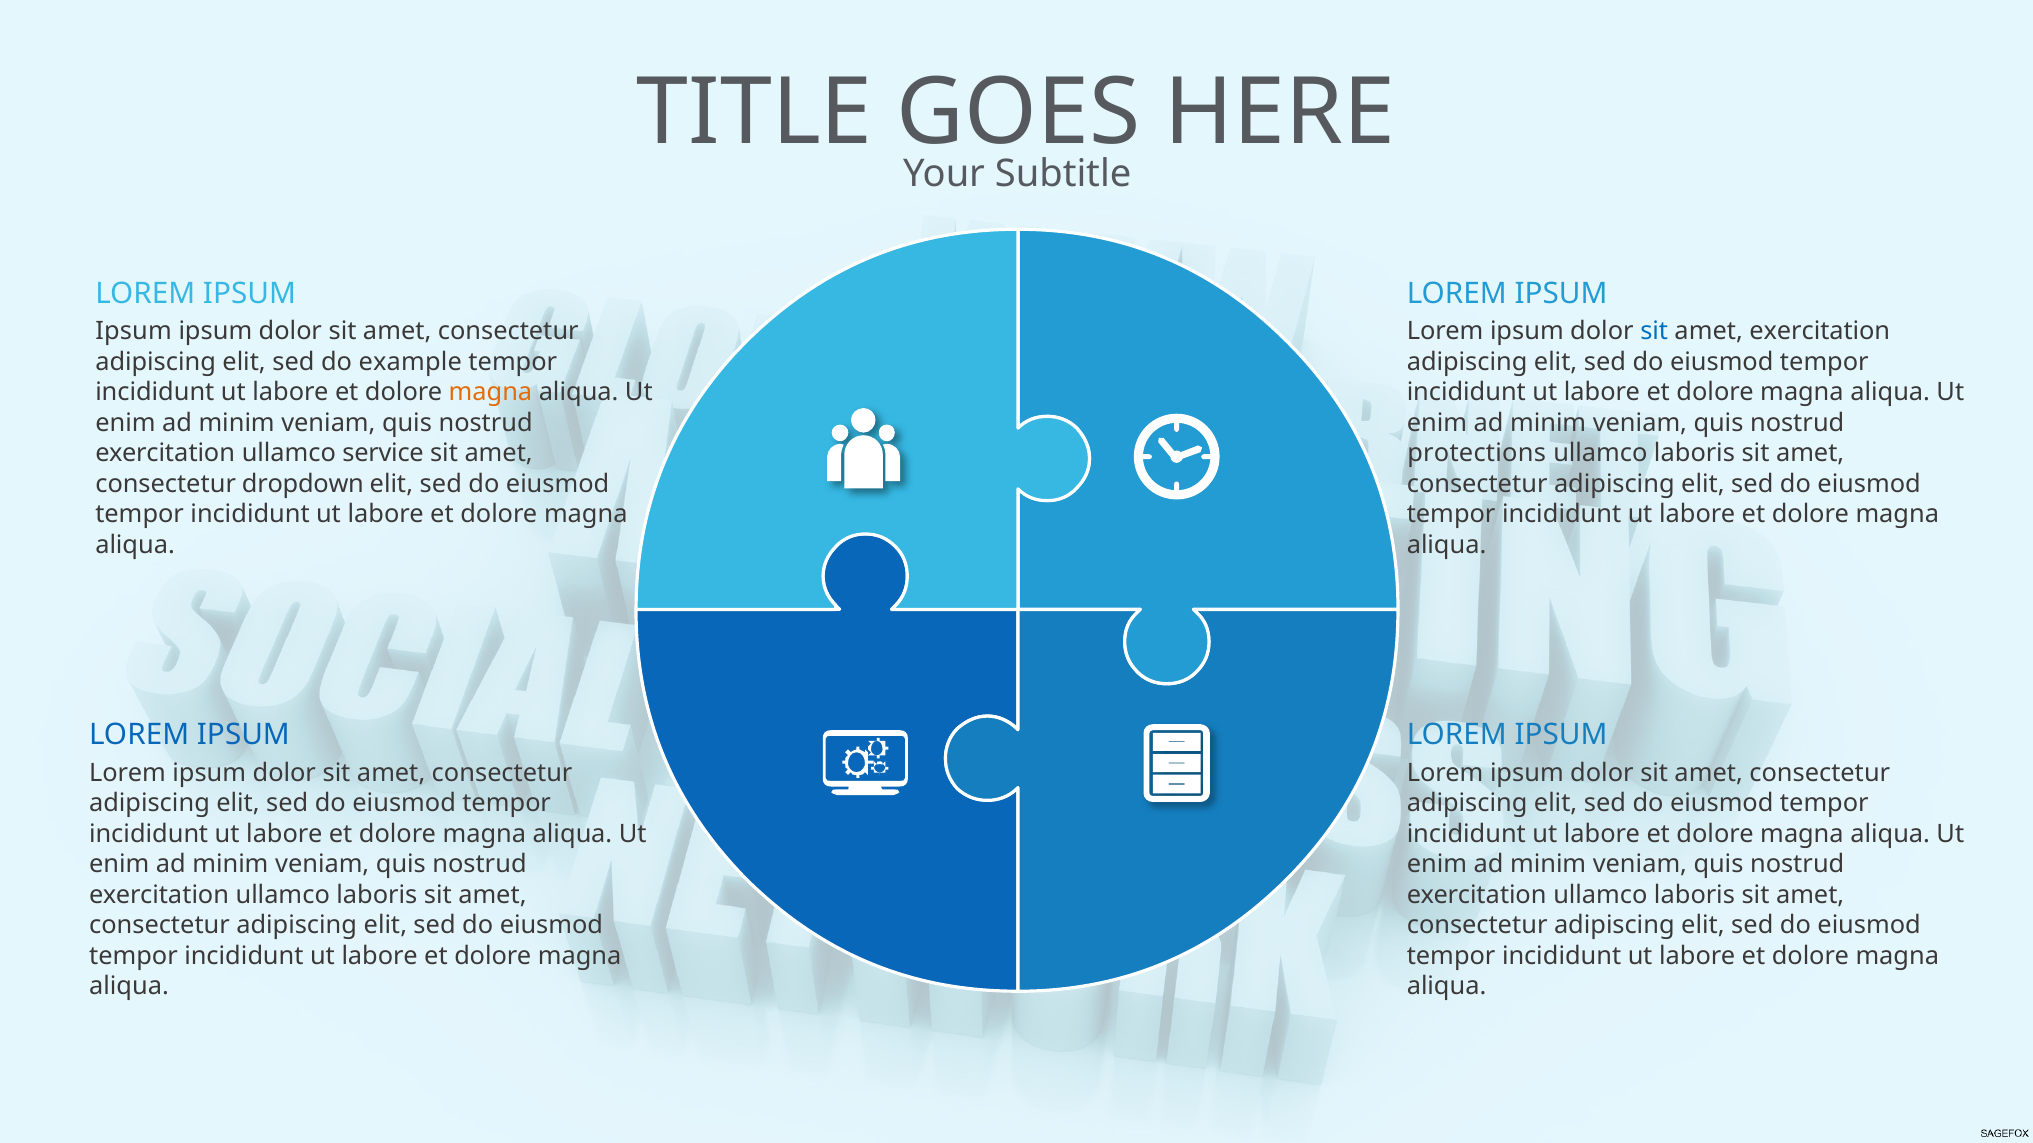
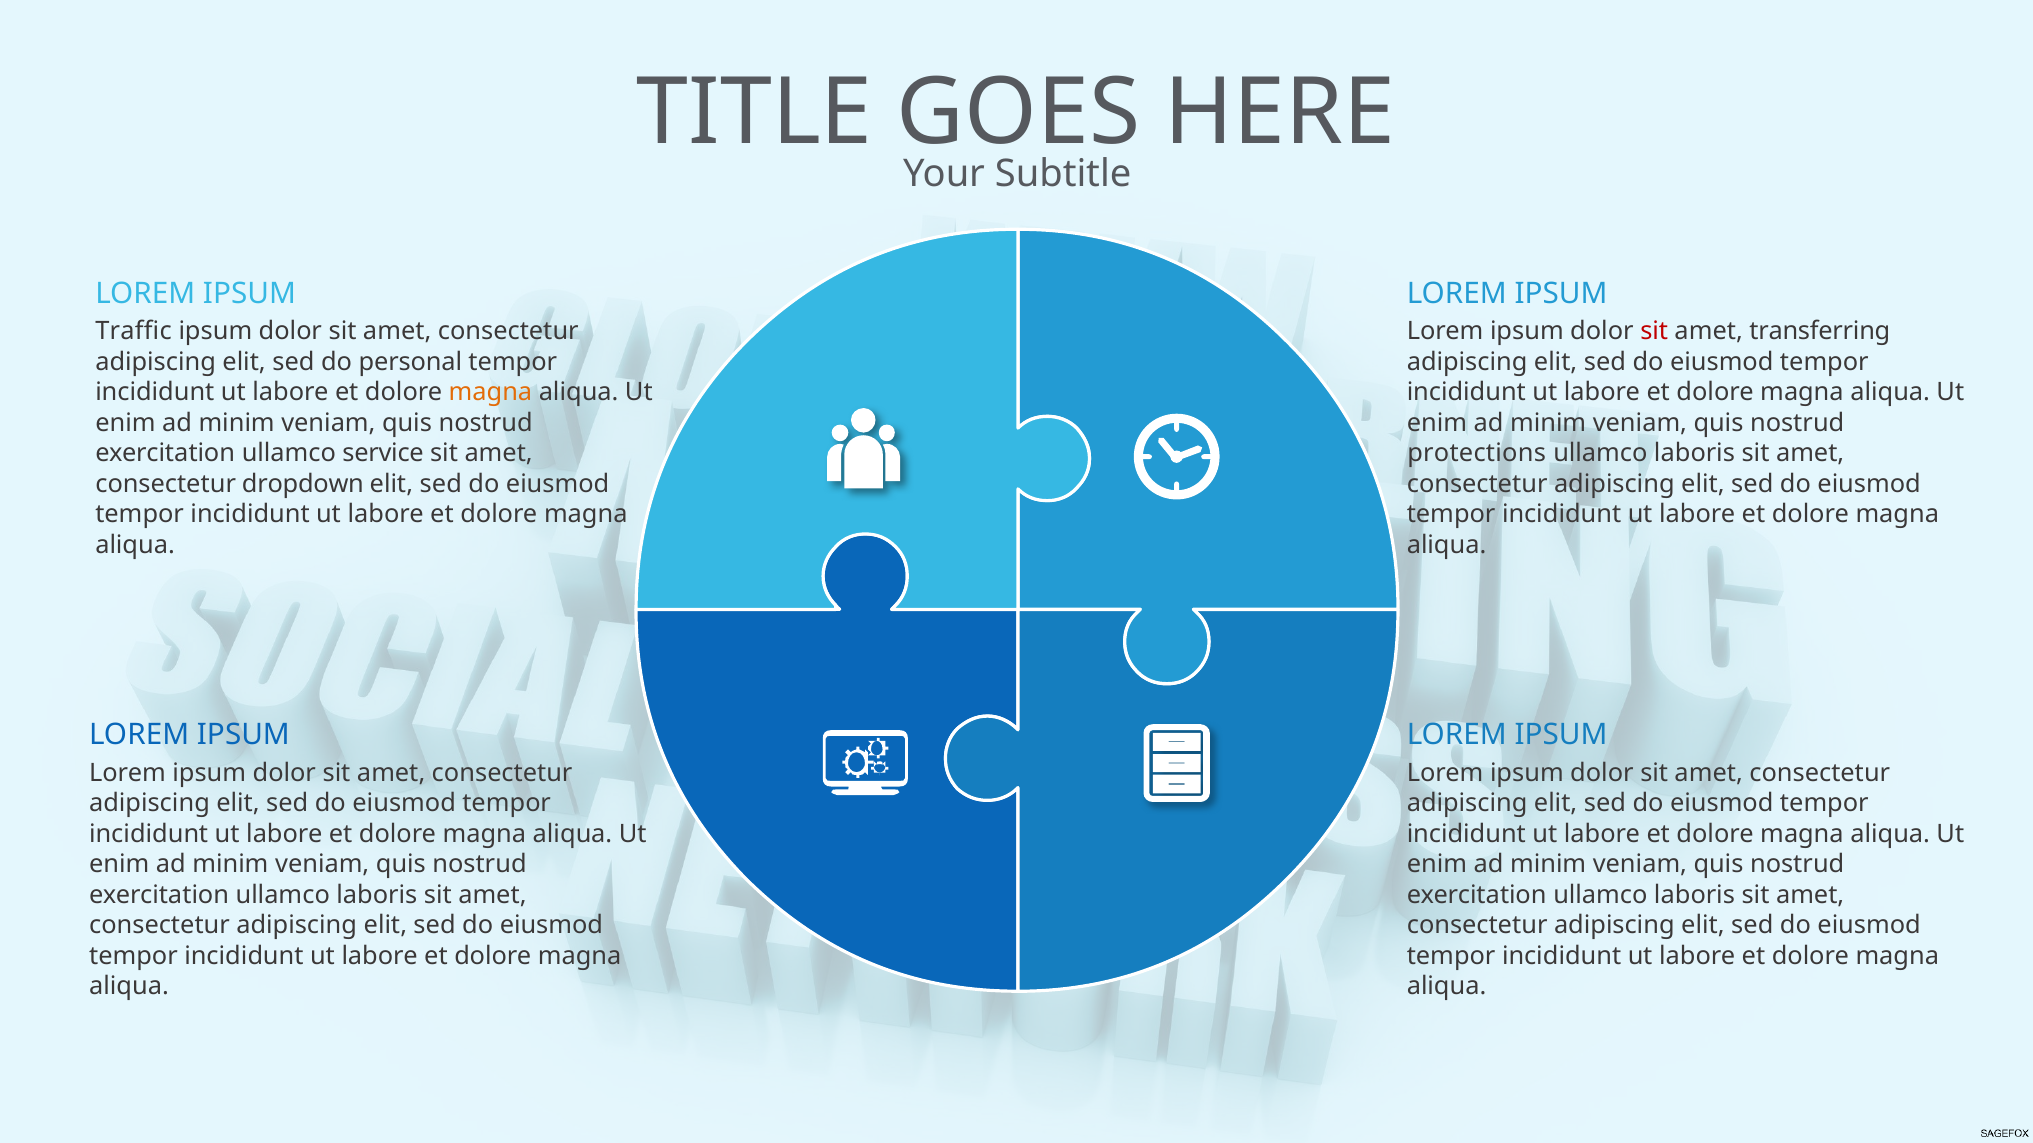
Ipsum at (134, 332): Ipsum -> Traffic
sit at (1654, 332) colour: blue -> red
amet exercitation: exercitation -> transferring
example: example -> personal
